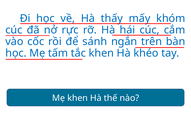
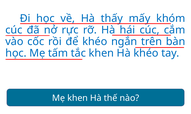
để sánh: sánh -> khéo
